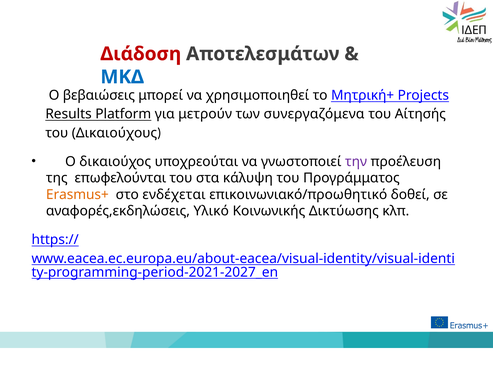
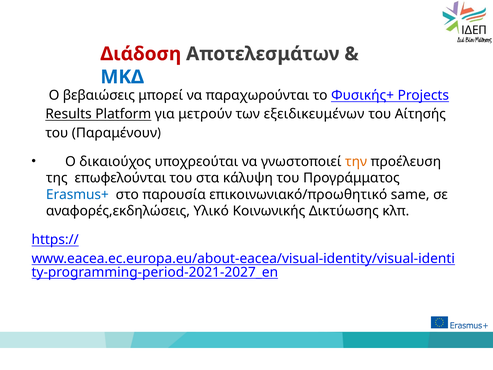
χρησιμοποιηθεί: χρησιμοποιηθεί -> παραχωρούνται
Μητρική+: Μητρική+ -> Φυσικής+
συνεργαζόμενα: συνεργαζόμενα -> εξειδικευμένων
Δικαιούχους: Δικαιούχους -> Παραμένουν
την colour: purple -> orange
Erasmus+ colour: orange -> blue
ενδέχεται: ενδέχεται -> παρουσία
δοθεί: δοθεί -> same
